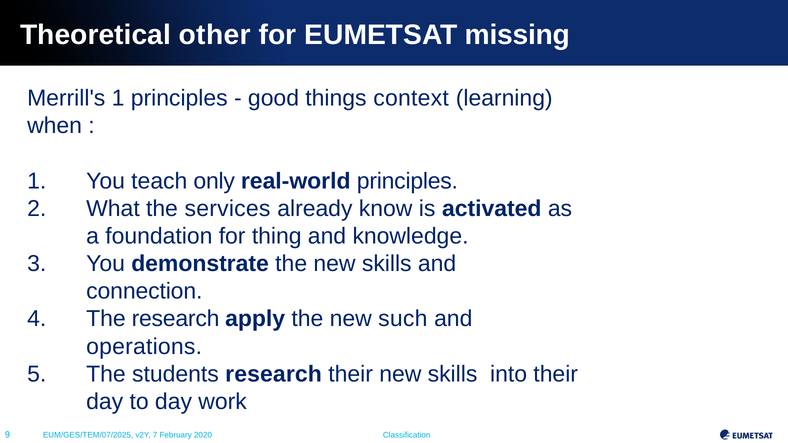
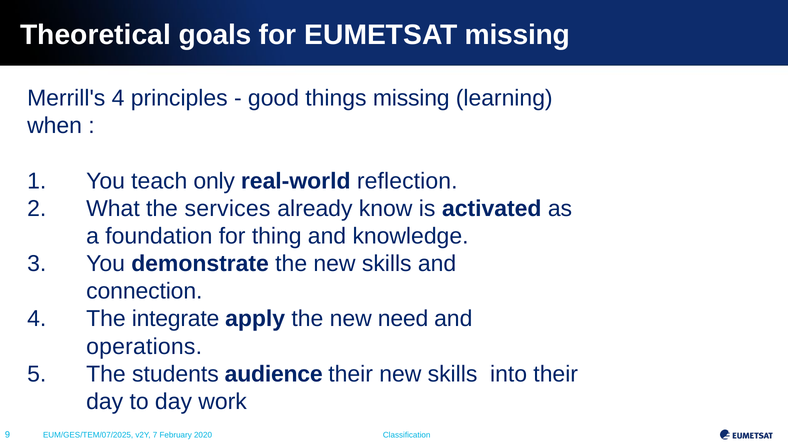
other: other -> goals
Merrill's 1: 1 -> 4
things context: context -> missing
real-world principles: principles -> reflection
The research: research -> integrate
such: such -> need
students research: research -> audience
